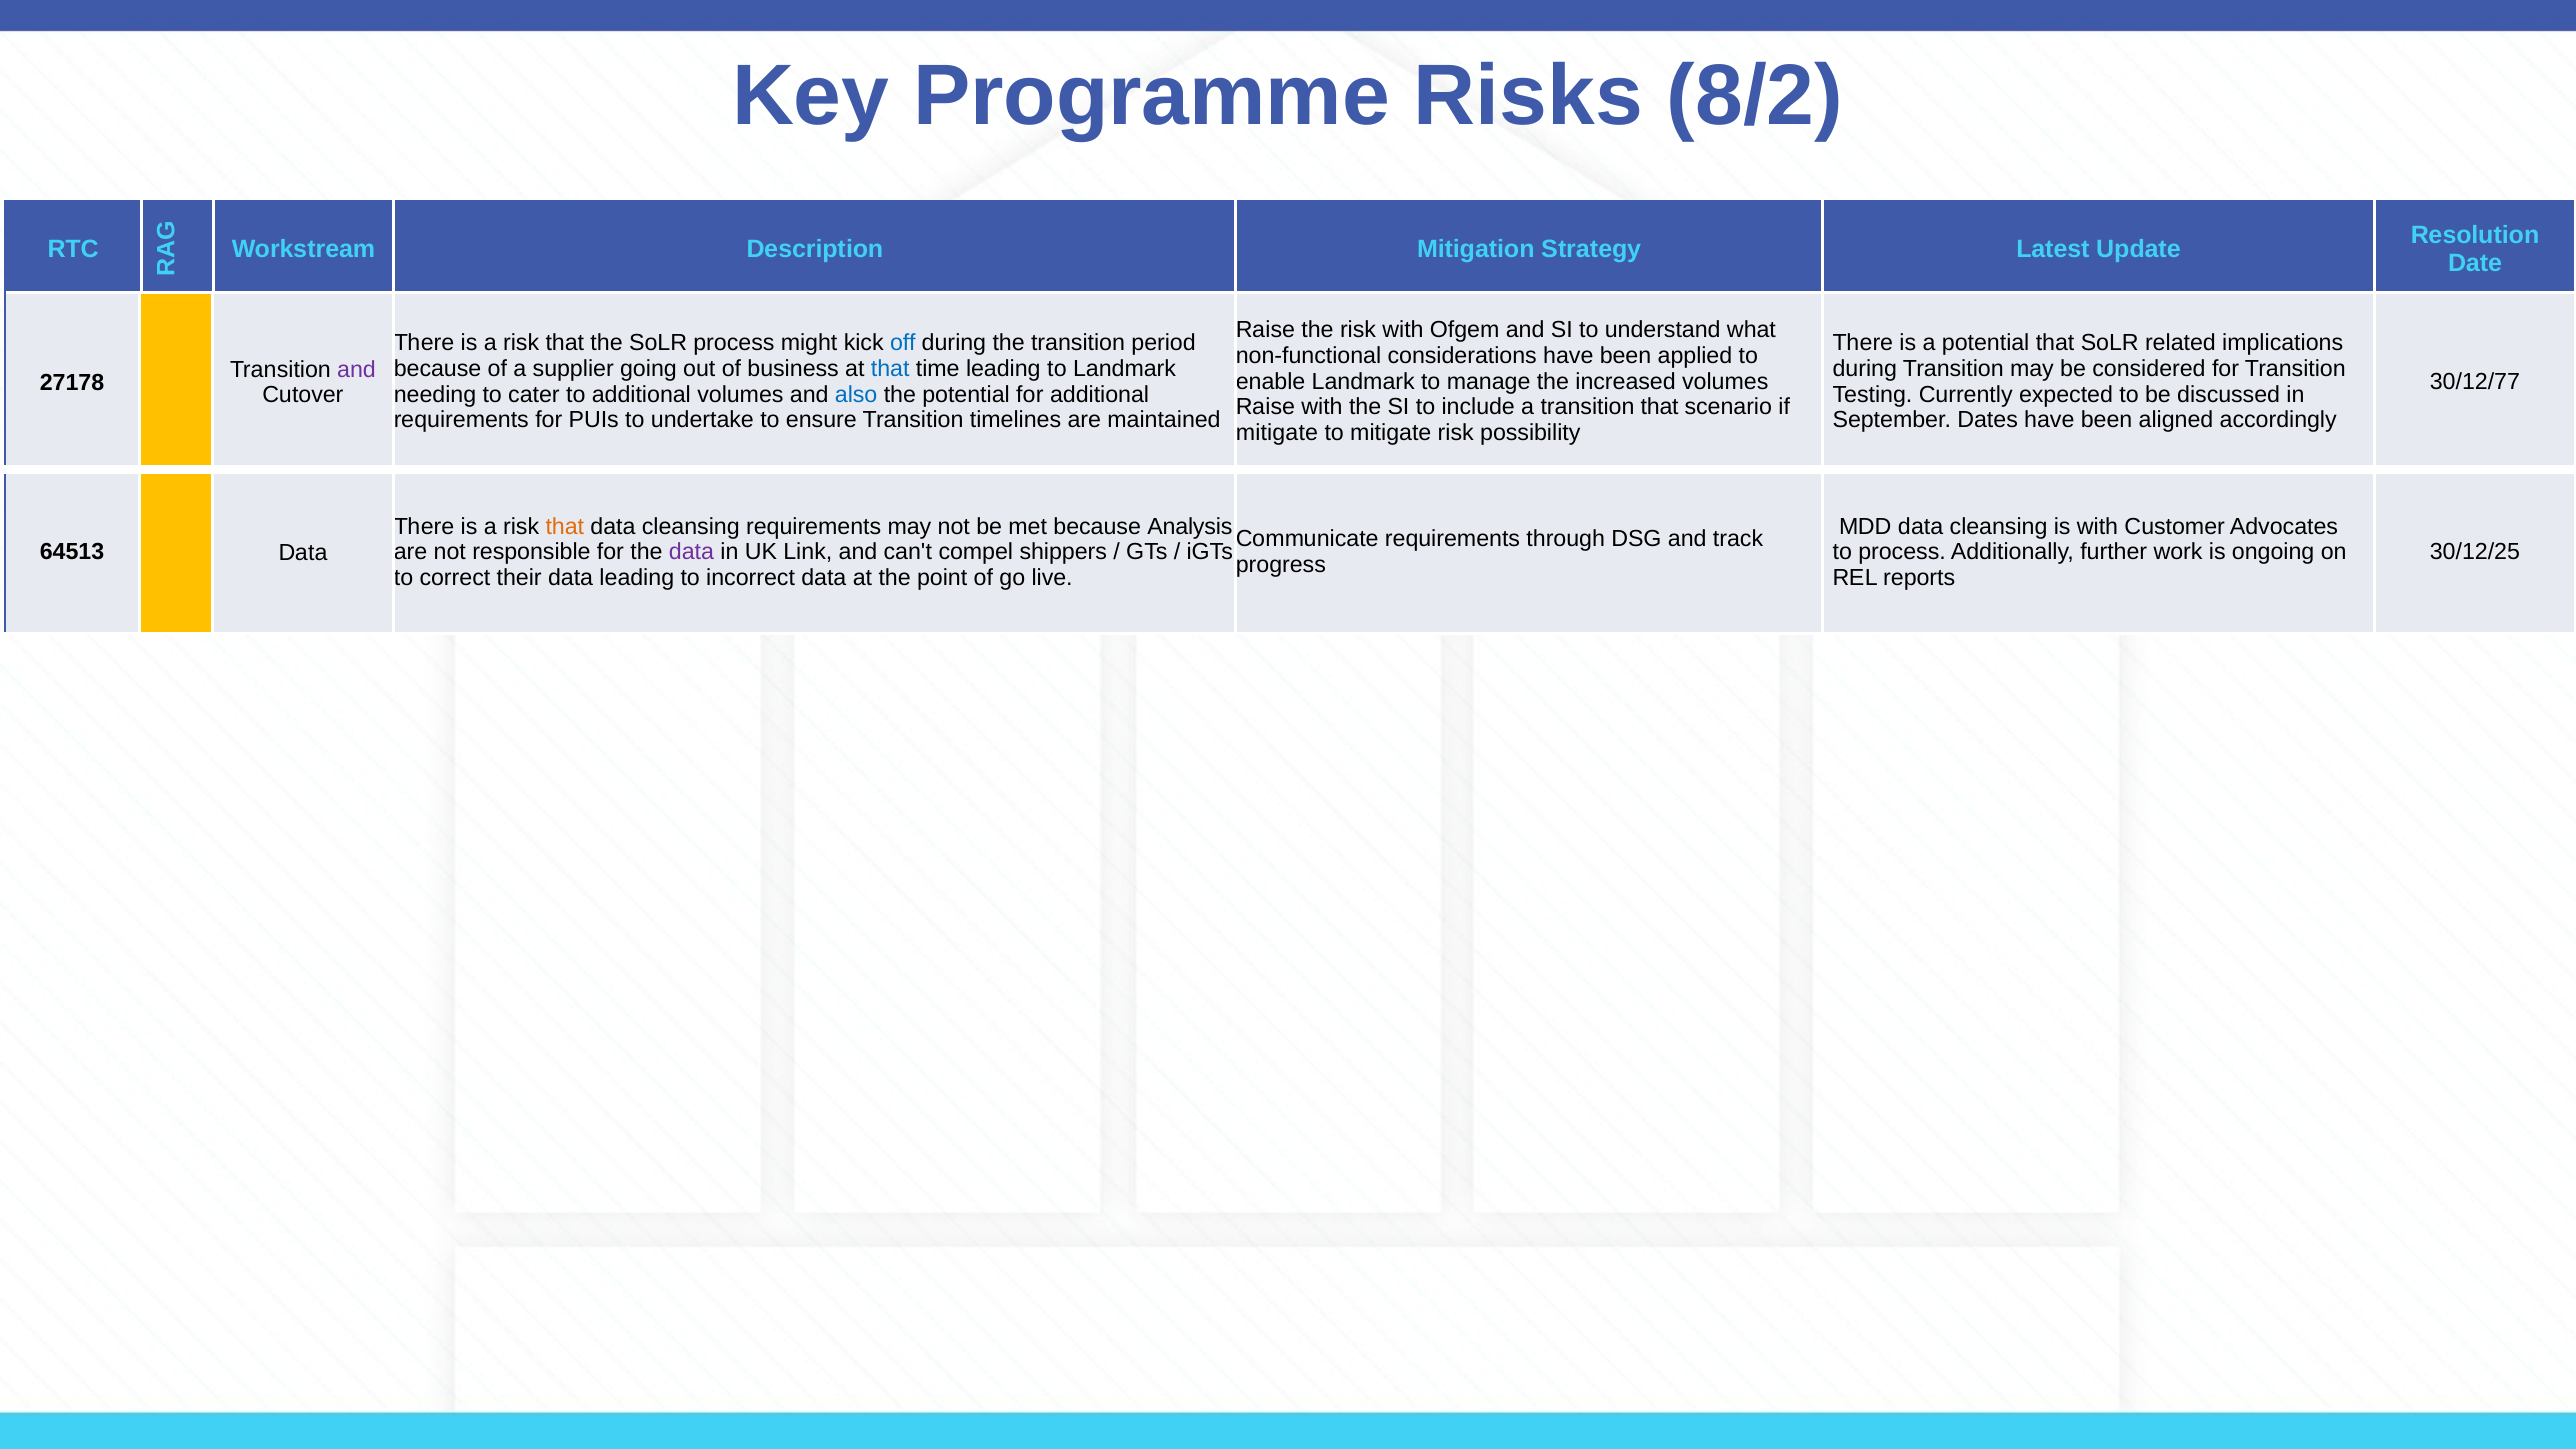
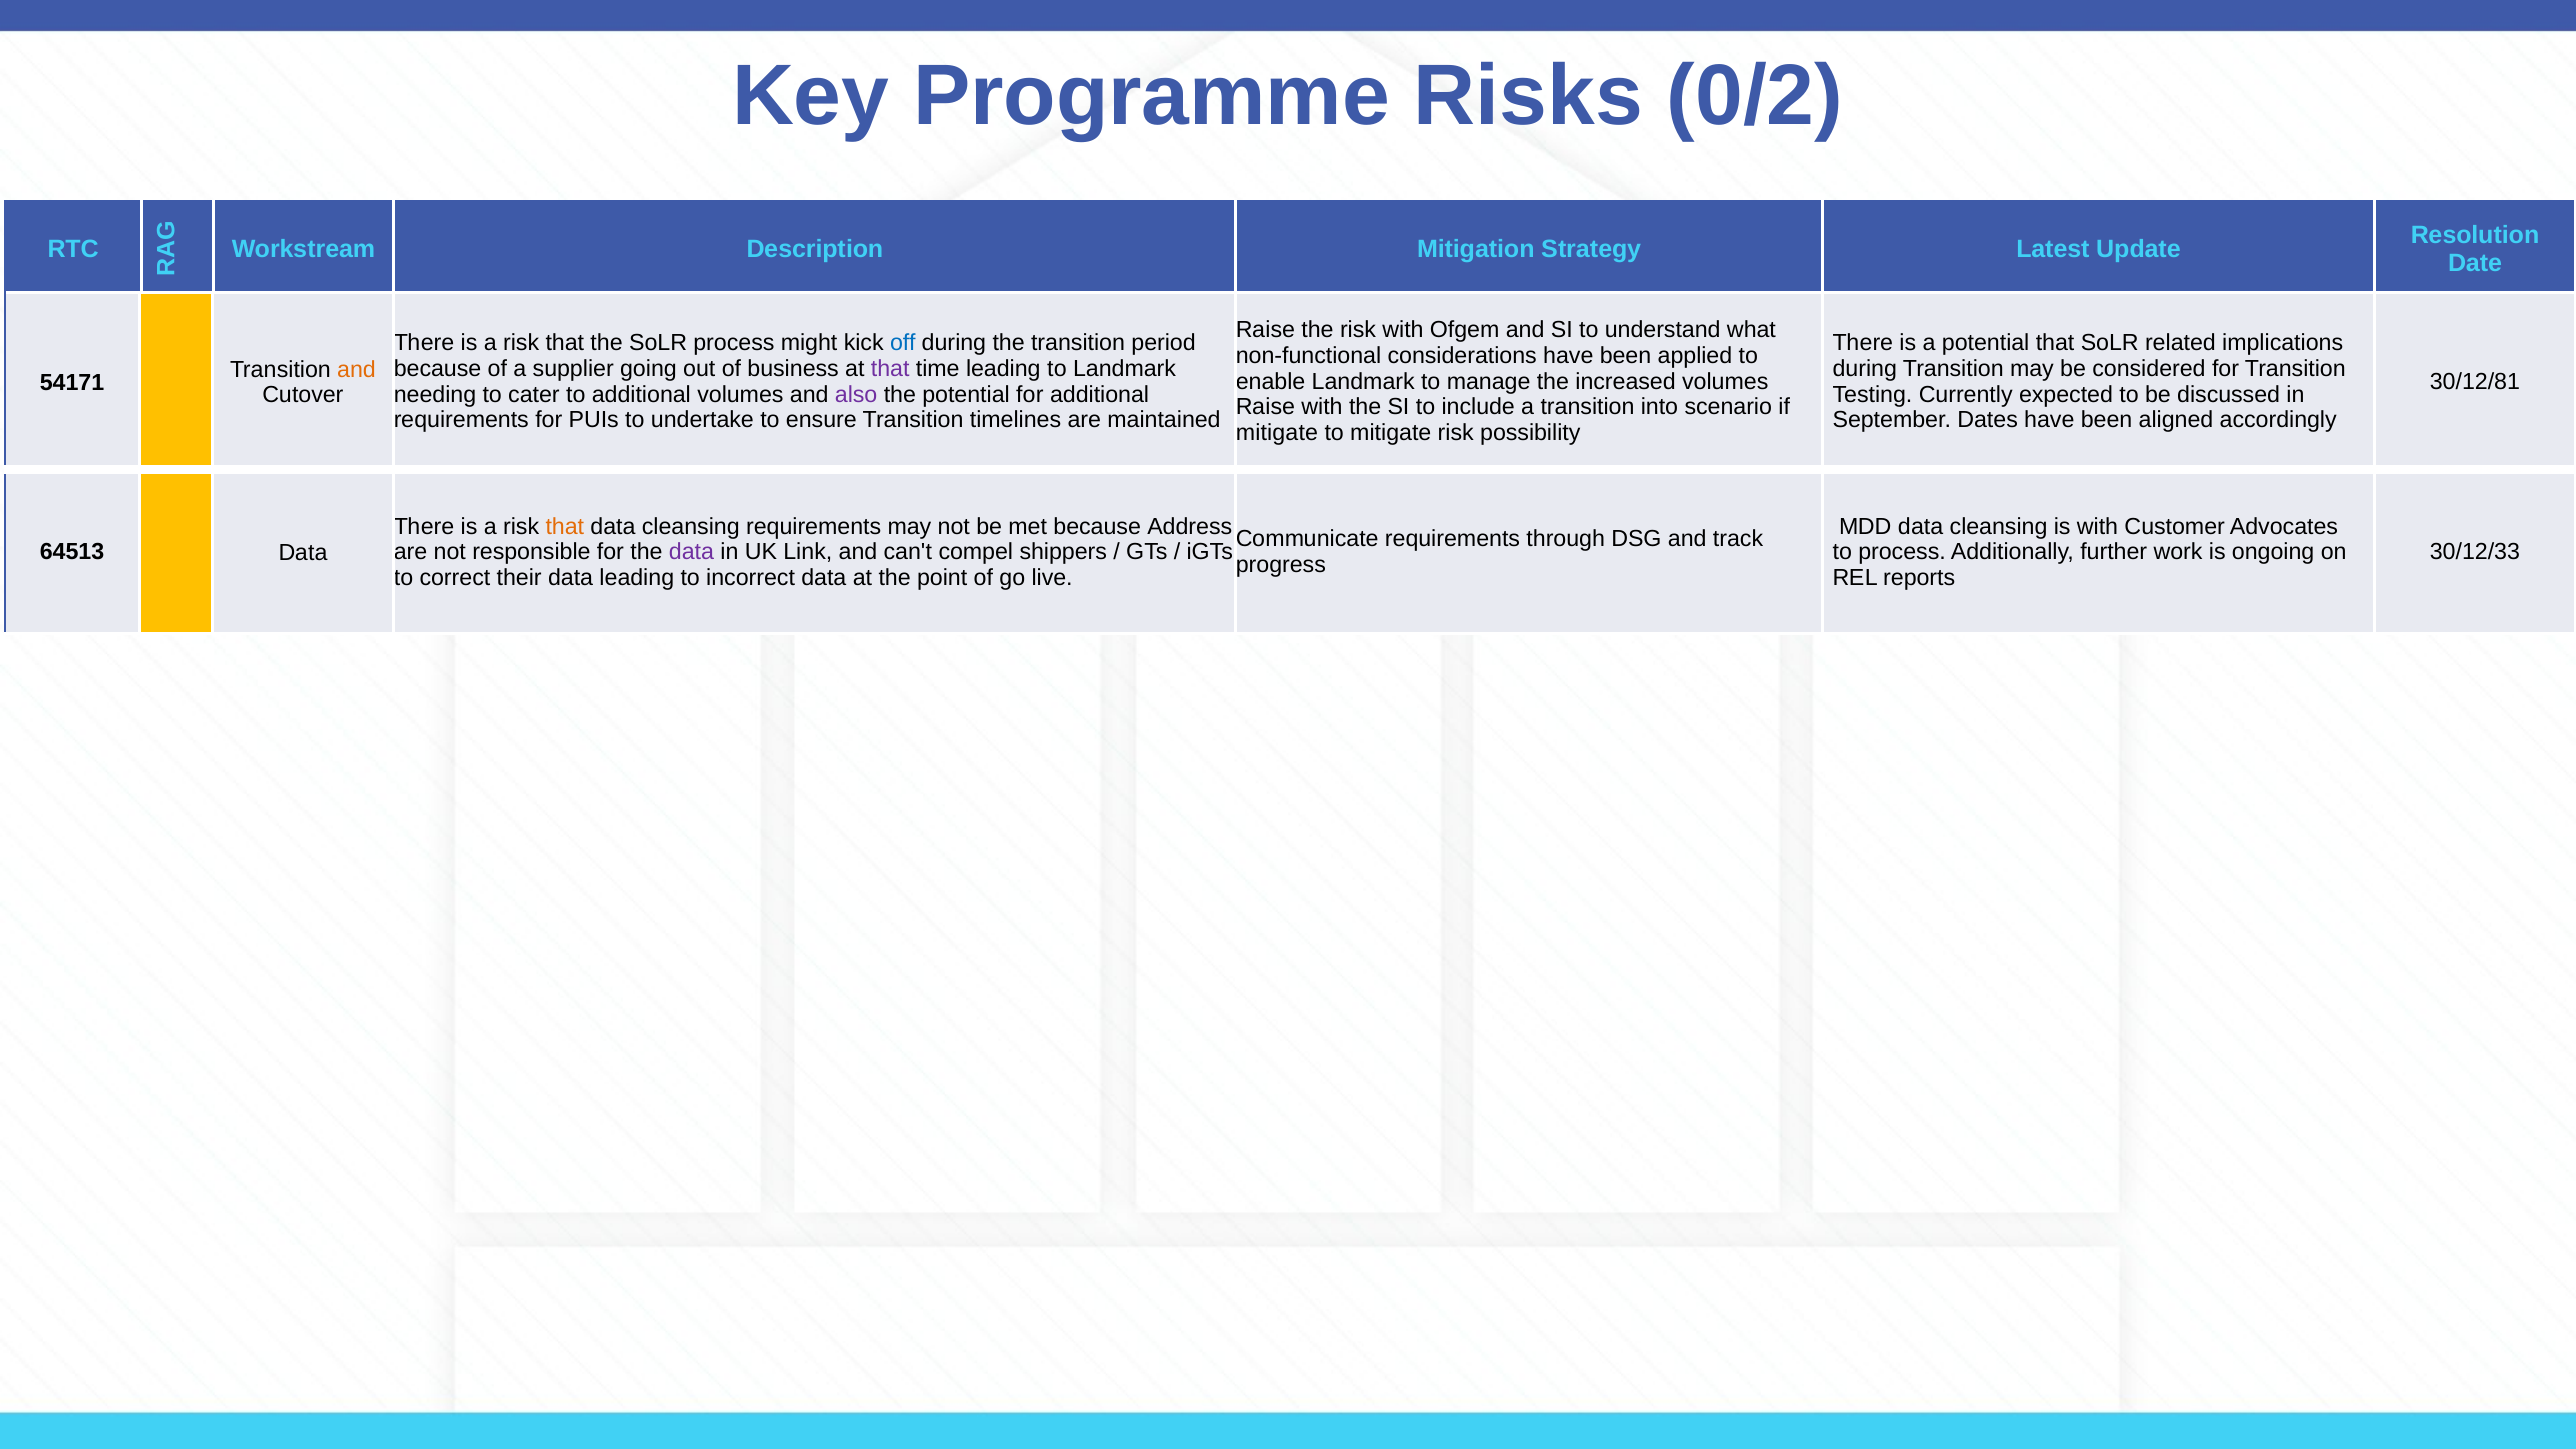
8/2: 8/2 -> 0/2
that at (890, 369) colour: blue -> purple
and at (357, 370) colour: purple -> orange
30/12/77: 30/12/77 -> 30/12/81
27178: 27178 -> 54171
also colour: blue -> purple
transition that: that -> into
Analysis: Analysis -> Address
30/12/25: 30/12/25 -> 30/12/33
